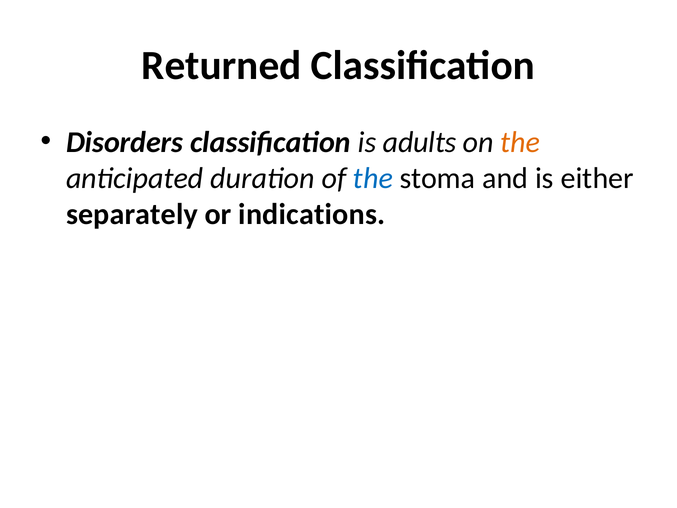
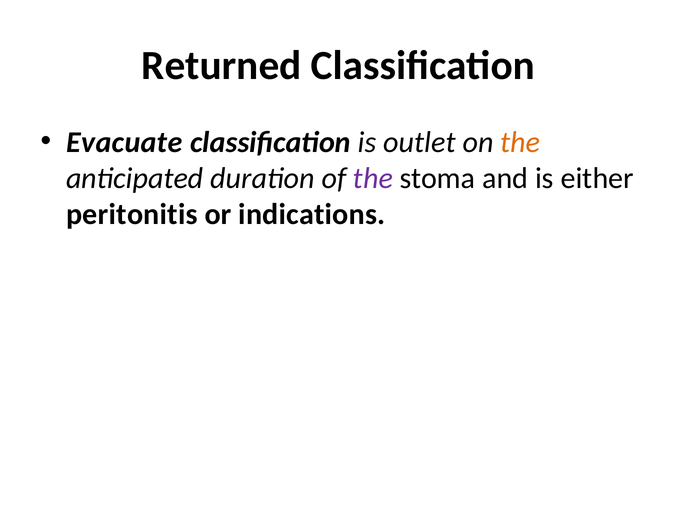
Disorders: Disorders -> Evacuate
adults: adults -> outlet
the at (373, 178) colour: blue -> purple
separately: separately -> peritonitis
